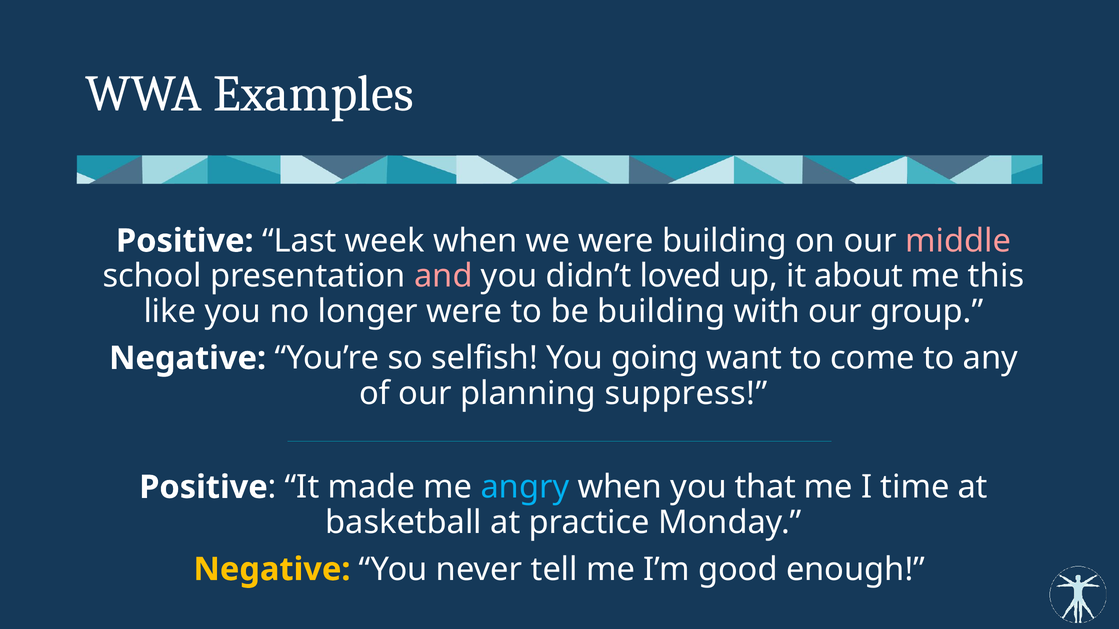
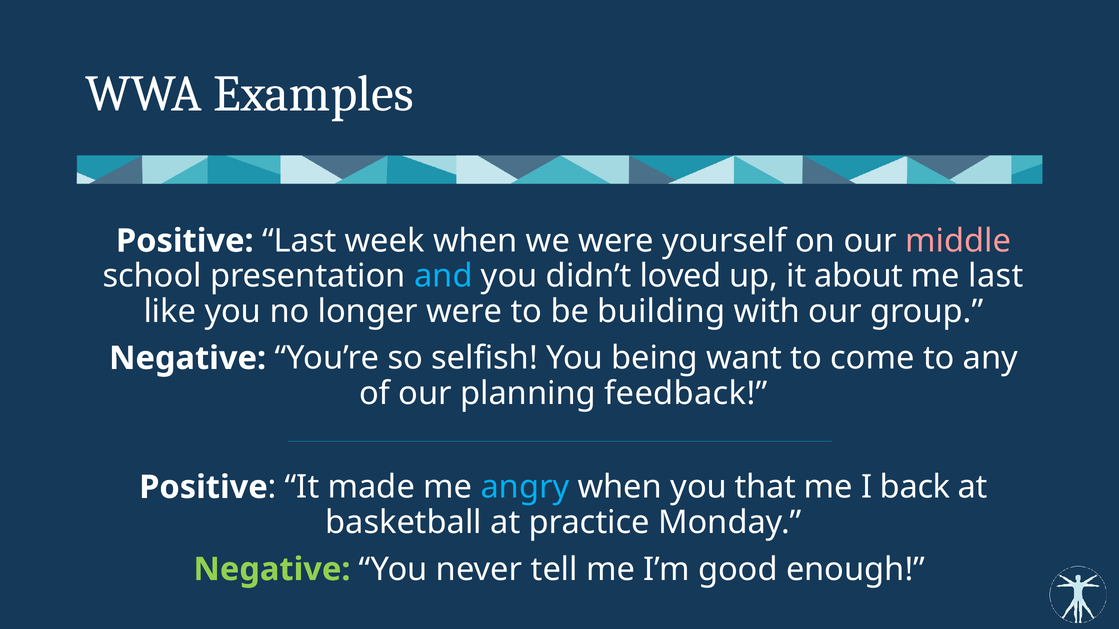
were building: building -> yourself
and colour: pink -> light blue
me this: this -> last
going: going -> being
suppress: suppress -> feedback
time: time -> back
Negative at (272, 570) colour: yellow -> light green
